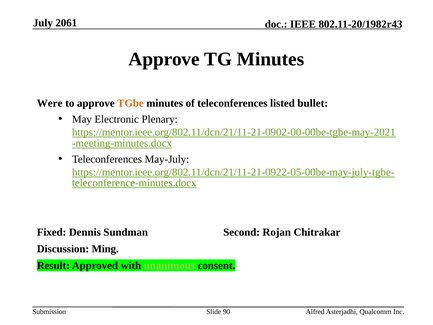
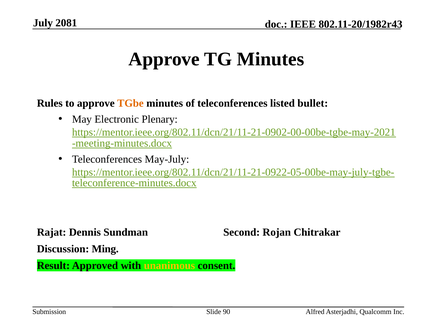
2061: 2061 -> 2081
Were: Were -> Rules
Fixed: Fixed -> Rajat
unanimous colour: light green -> yellow
